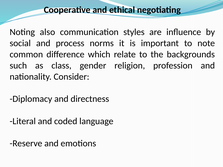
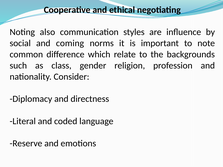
process: process -> coming
